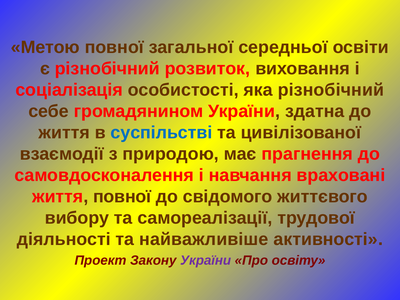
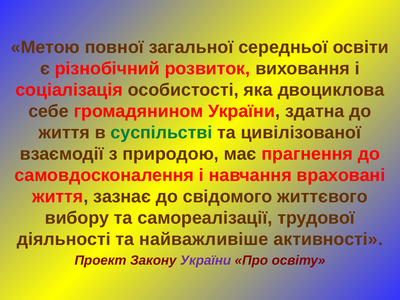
яка різнобічний: різнобічний -> двоциклова
суспільстві colour: blue -> green
життя повної: повної -> зазнає
